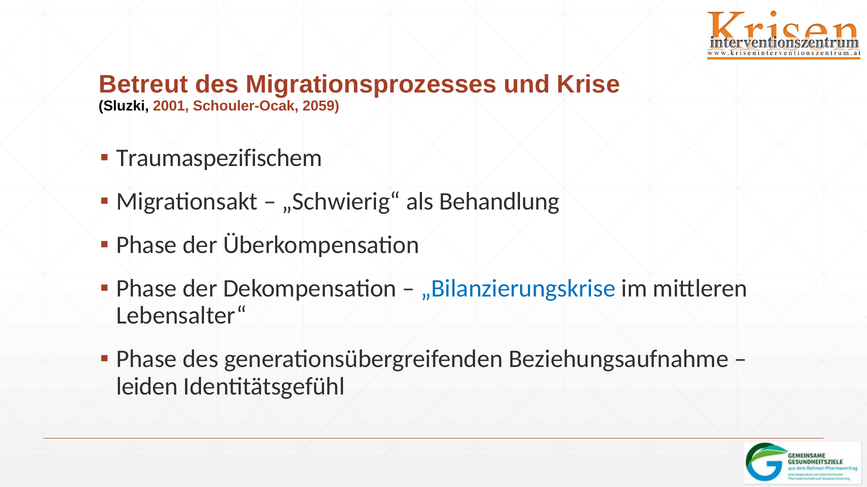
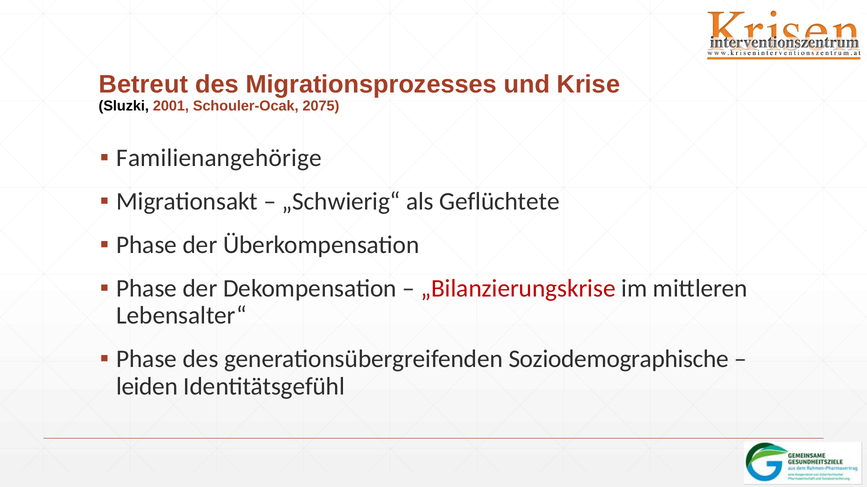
2059: 2059 -> 2075
Traumaspezifischem: Traumaspezifischem -> Familienangehörige
Behandlung: Behandlung -> Geflüchtete
„Bilanzierungskrise colour: blue -> red
Beziehungsaufnahme: Beziehungsaufnahme -> Soziodemographische
